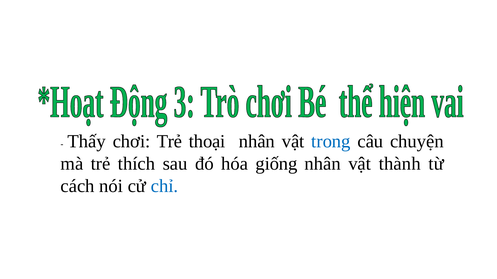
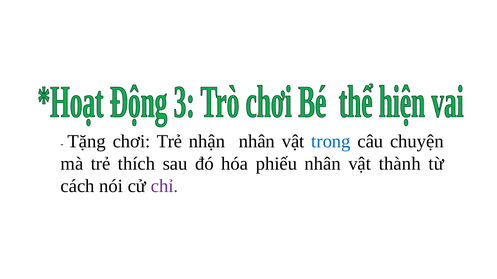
Thấy: Thấy -> Tặng
thoại: thoại -> nhận
giống: giống -> phiếu
chỉ colour: blue -> purple
